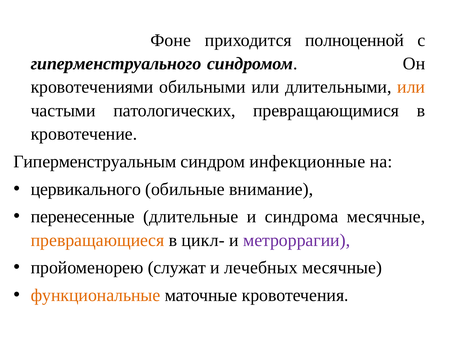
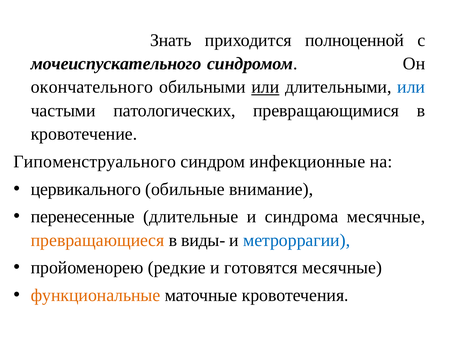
Фоне: Фоне -> Знать
гиперменструального: гиперменструального -> мочеиспускательного
кровотечениями: кровотечениями -> окончательного
или at (265, 87) underline: none -> present
или at (411, 87) colour: orange -> blue
Гиперменструальным: Гиперменструальным -> Гипоменструального
цикл-: цикл- -> виды-
метроррагии colour: purple -> blue
служат: служат -> редкие
лечебных: лечебных -> готовятся
